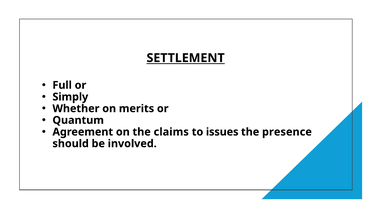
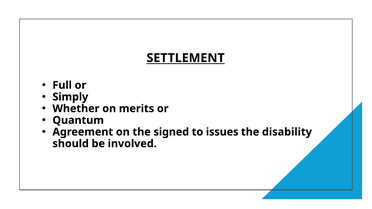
claims: claims -> signed
presence: presence -> disability
